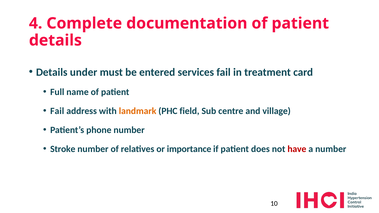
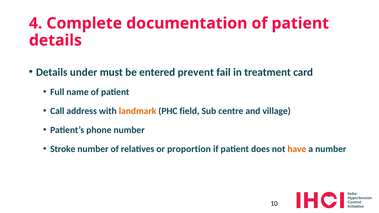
services: services -> prevent
Fail at (57, 111): Fail -> Call
importance: importance -> proportion
have colour: red -> orange
